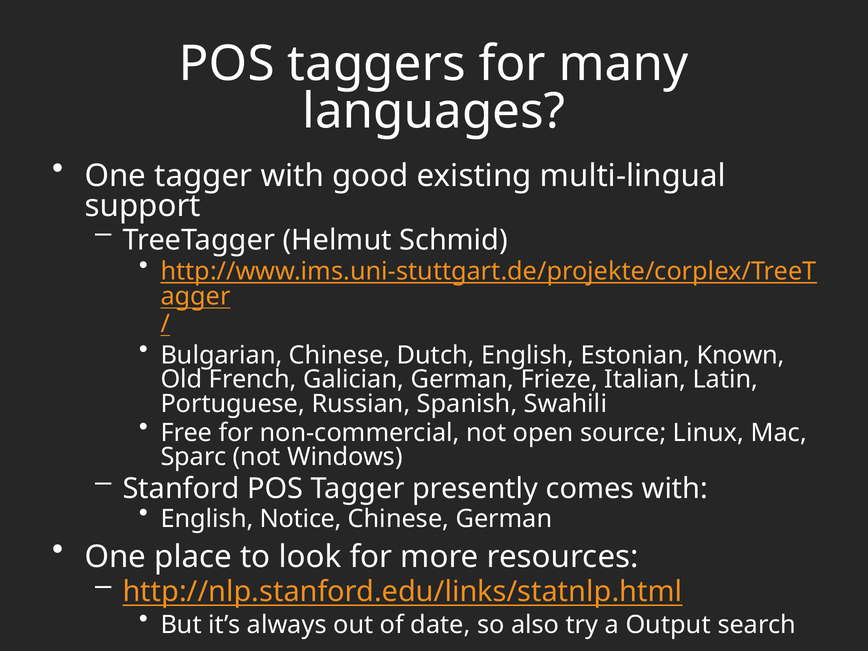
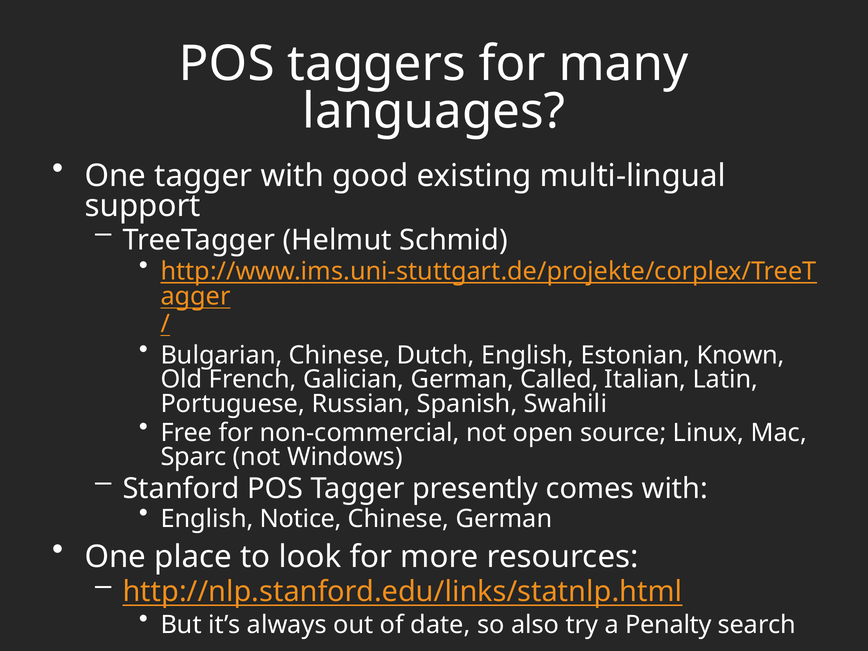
Frieze: Frieze -> Called
Output: Output -> Penalty
